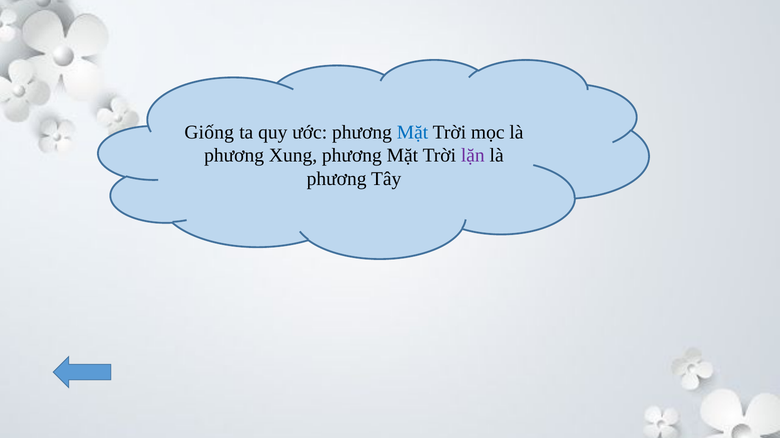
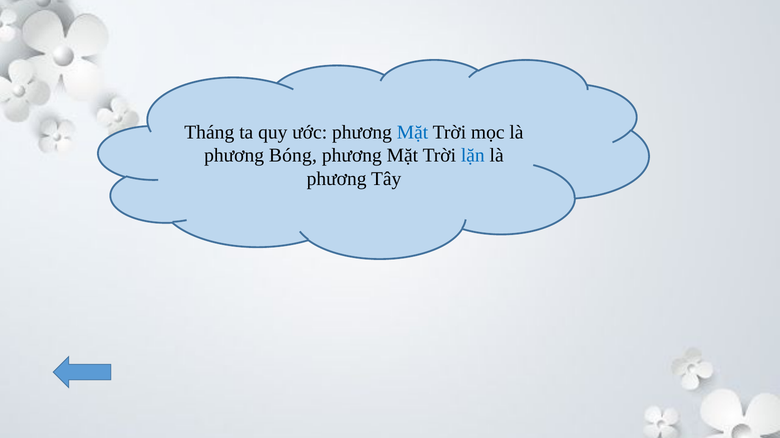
Giống: Giống -> Tháng
Xung: Xung -> Bóng
lặn colour: purple -> blue
